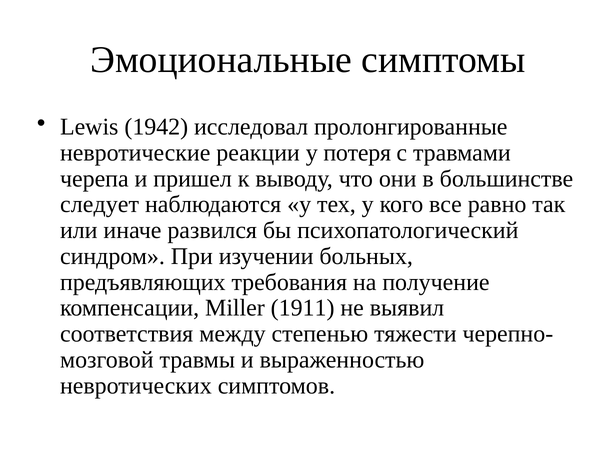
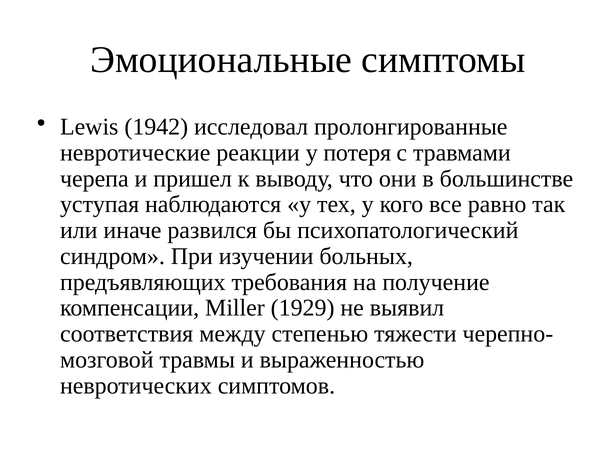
следует: следует -> уступая
1911: 1911 -> 1929
